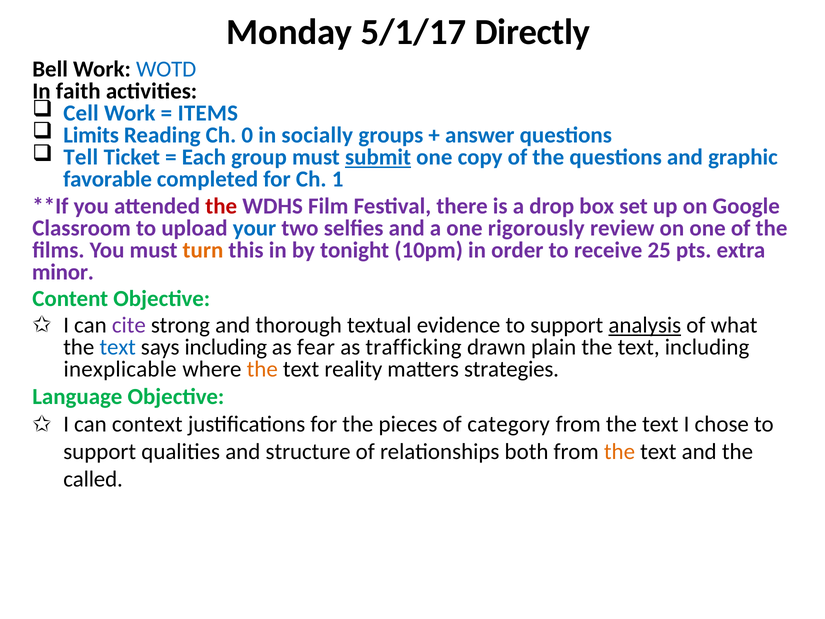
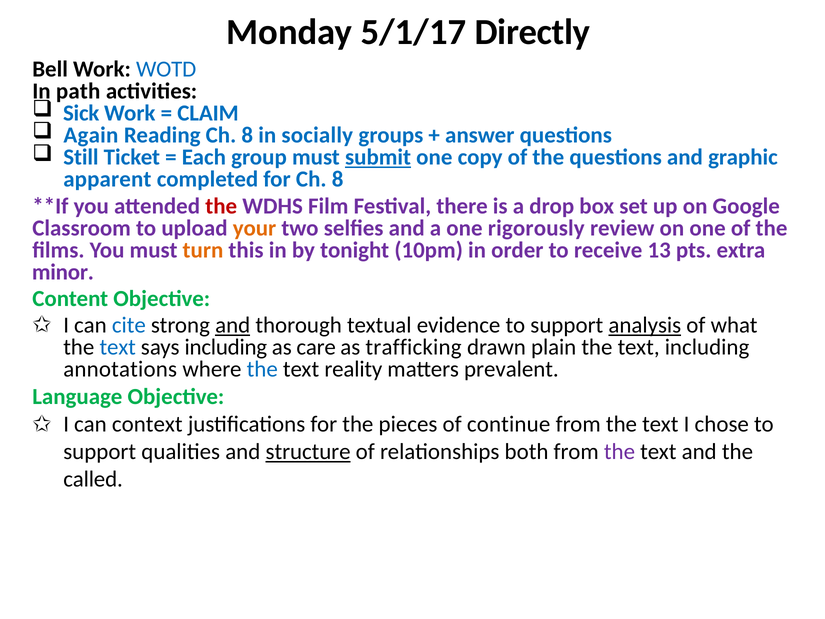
faith: faith -> path
Cell: Cell -> Sick
ITEMS: ITEMS -> CLAIM
Limits: Limits -> Again
Reading Ch 0: 0 -> 8
Tell: Tell -> Still
favorable: favorable -> apparent
for Ch 1: 1 -> 8
your colour: blue -> orange
25: 25 -> 13
cite colour: purple -> blue
and at (233, 325) underline: none -> present
fear: fear -> care
inexplicable: inexplicable -> annotations
the at (262, 369) colour: orange -> blue
strategies: strategies -> prevalent
category: category -> continue
structure underline: none -> present
the at (619, 452) colour: orange -> purple
